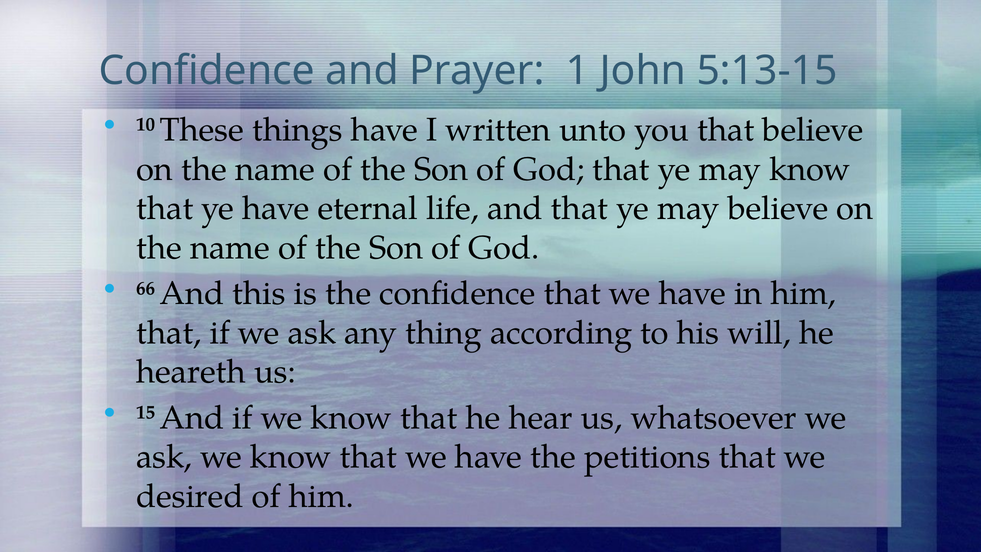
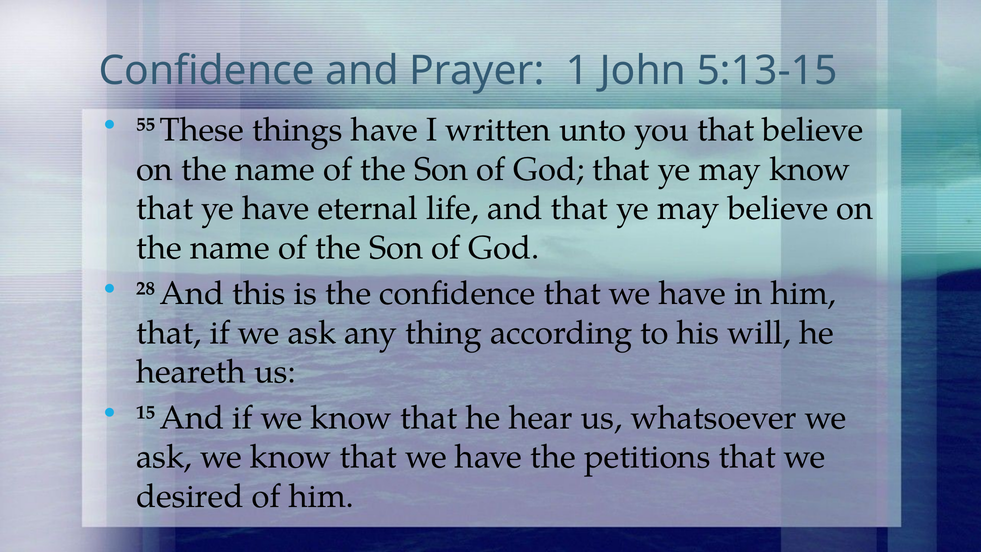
10: 10 -> 55
66: 66 -> 28
